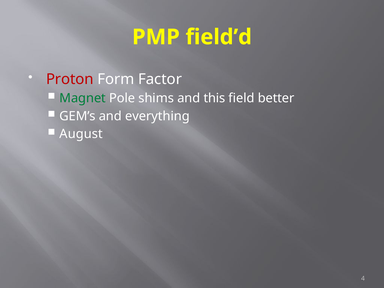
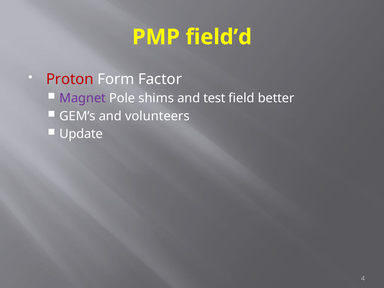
Magnet colour: green -> purple
this: this -> test
everything: everything -> volunteers
August: August -> Update
